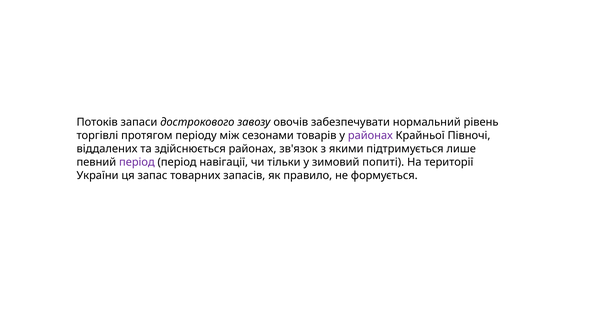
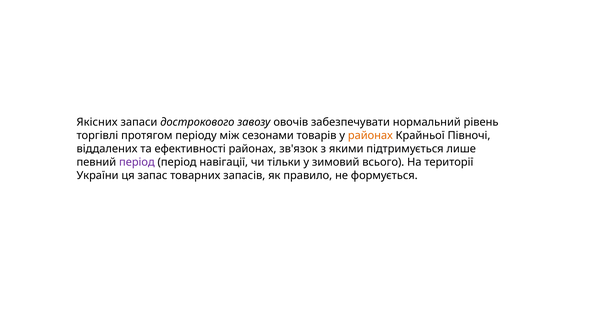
Потоків: Потоків -> Якісних
районах at (370, 135) colour: purple -> orange
здійснюється: здійснюється -> ефективності
попиті: попиті -> всього
